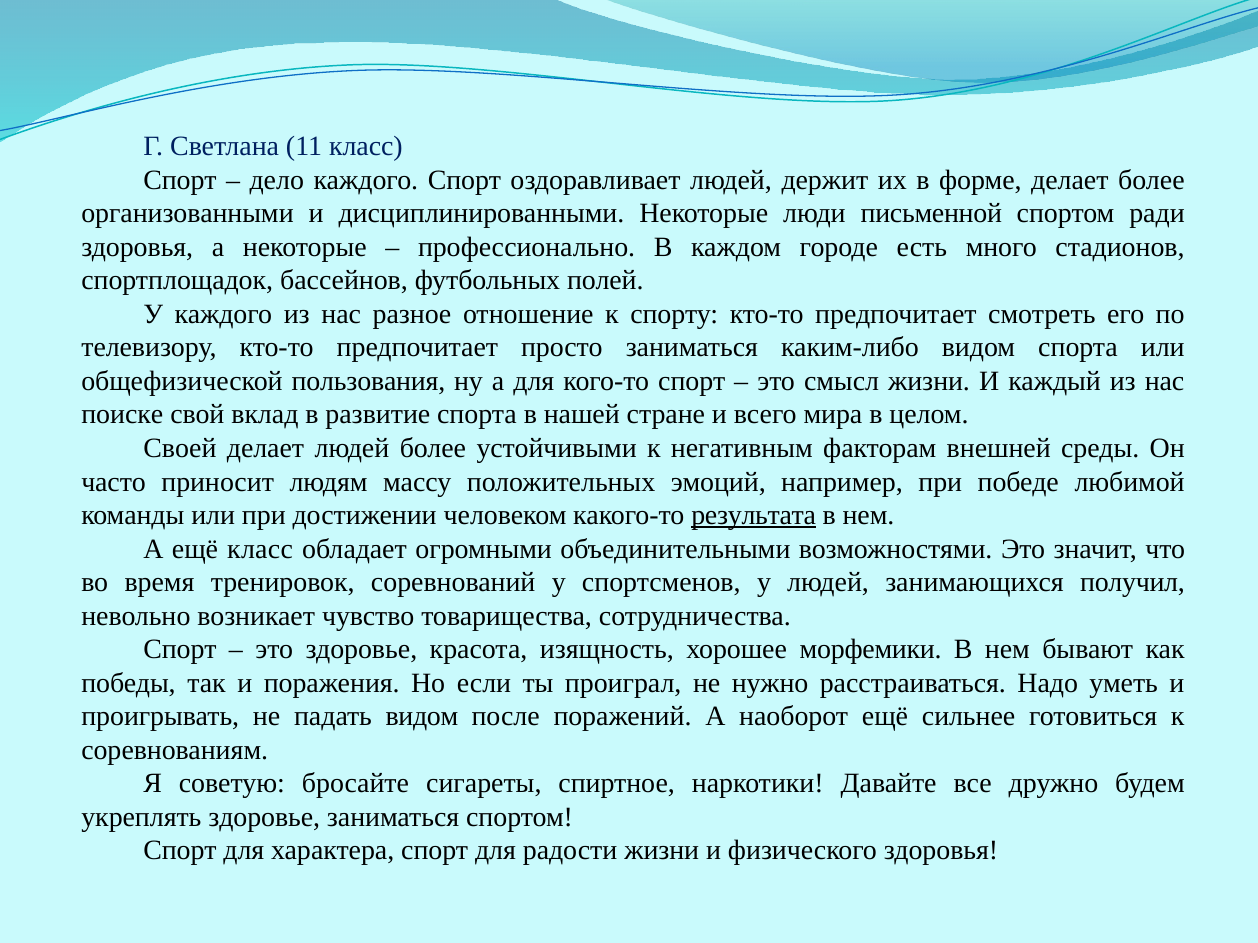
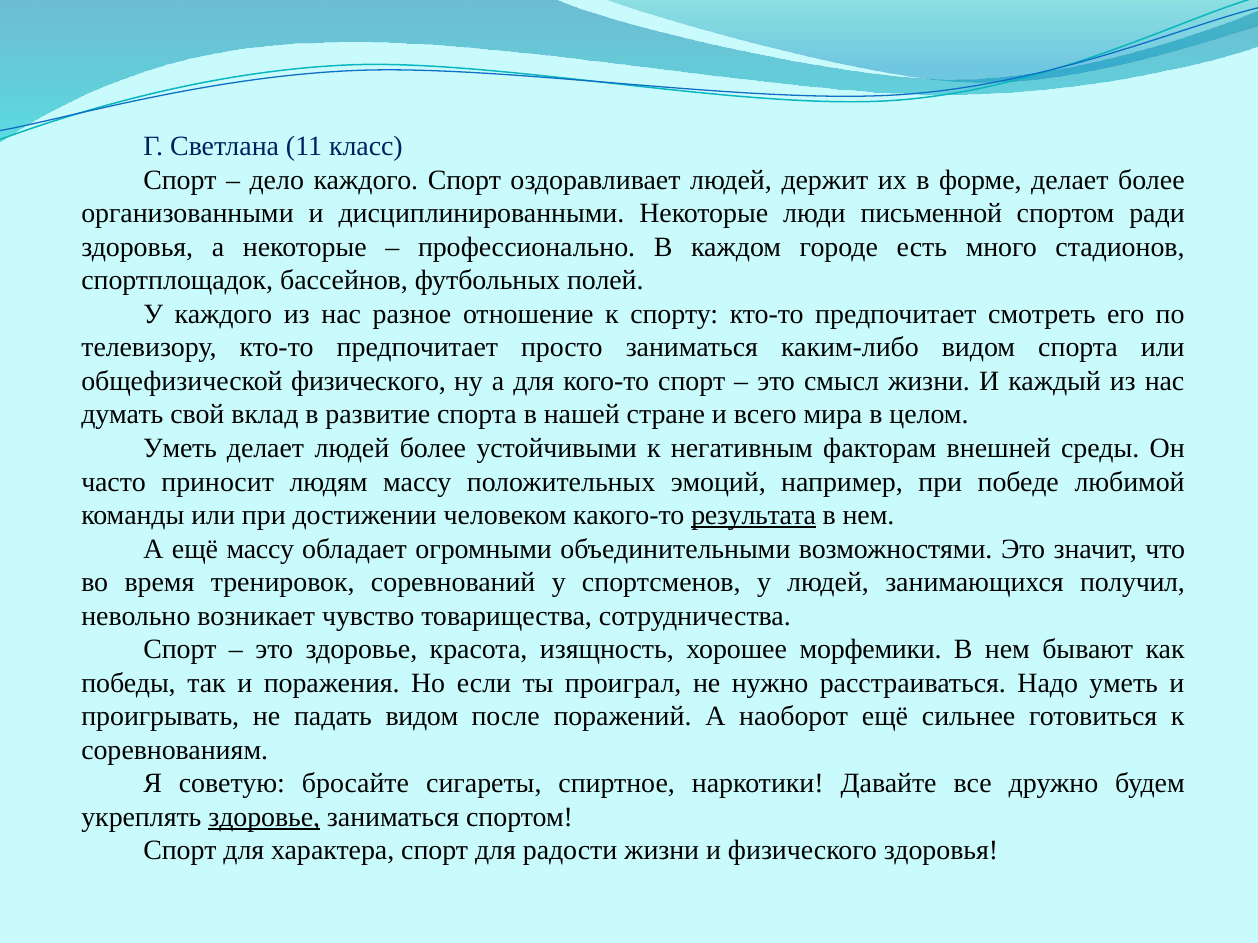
общефизической пользования: пользования -> физического
поиске: поиске -> думать
Своей at (180, 449): Своей -> Уметь
ещё класс: класс -> массу
здоровье at (264, 817) underline: none -> present
